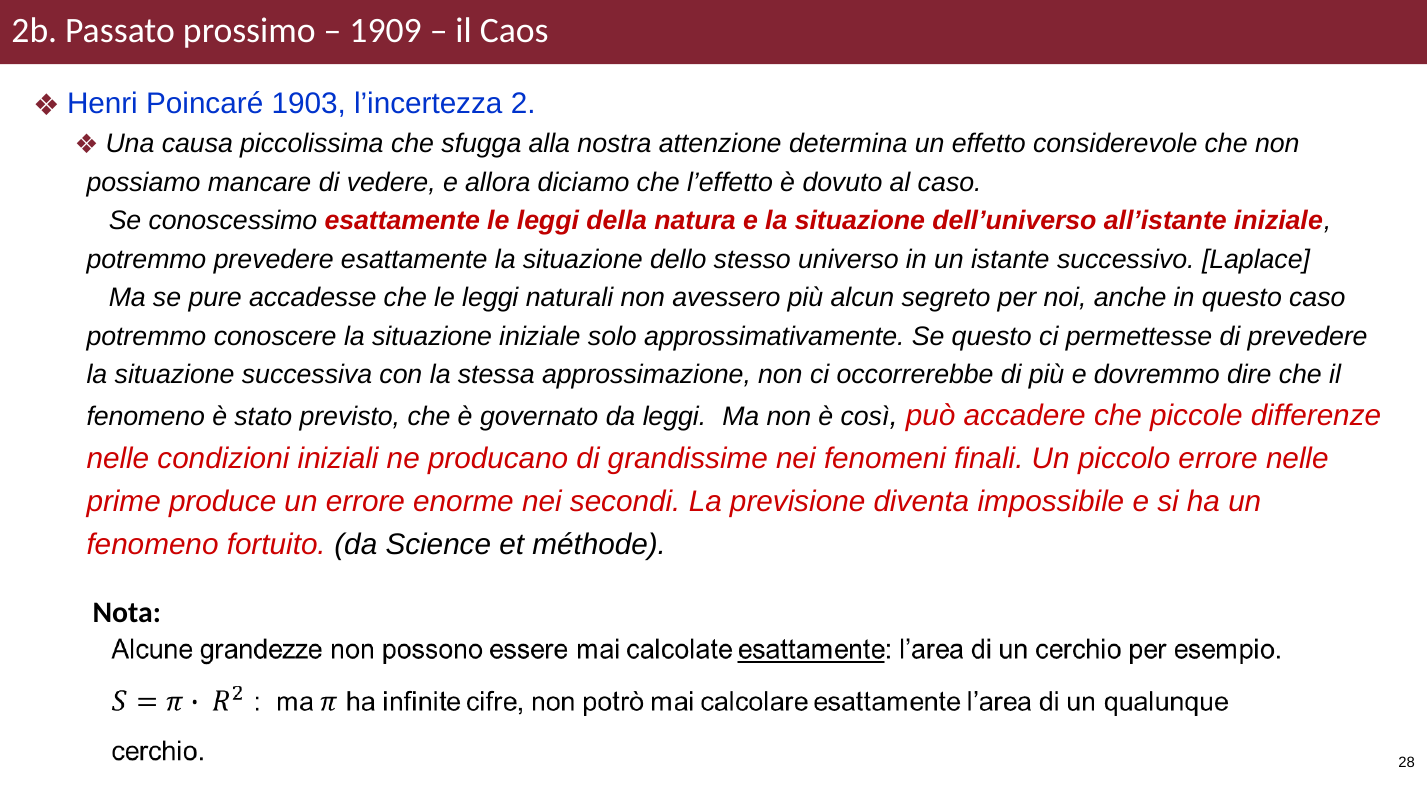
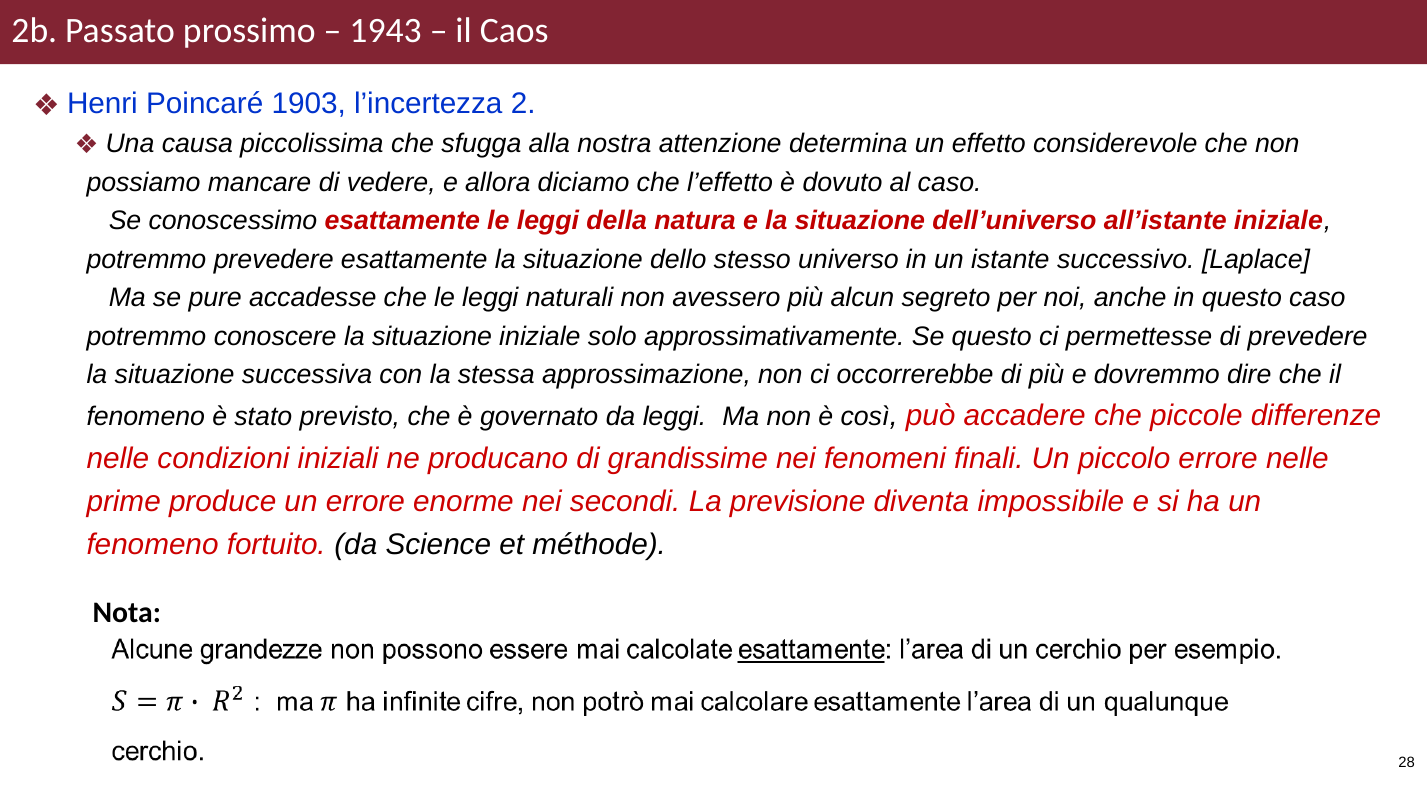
1909: 1909 -> 1943
